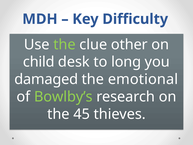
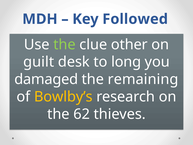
Difficulty: Difficulty -> Followed
child: child -> guilt
emotional: emotional -> remaining
Bowlby’s colour: light green -> yellow
45: 45 -> 62
